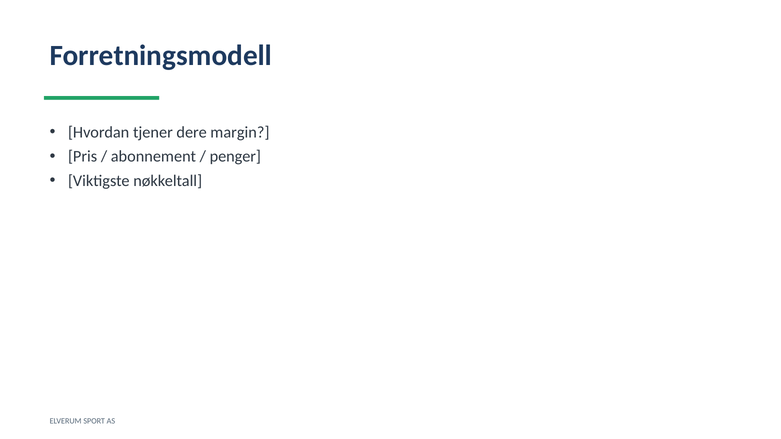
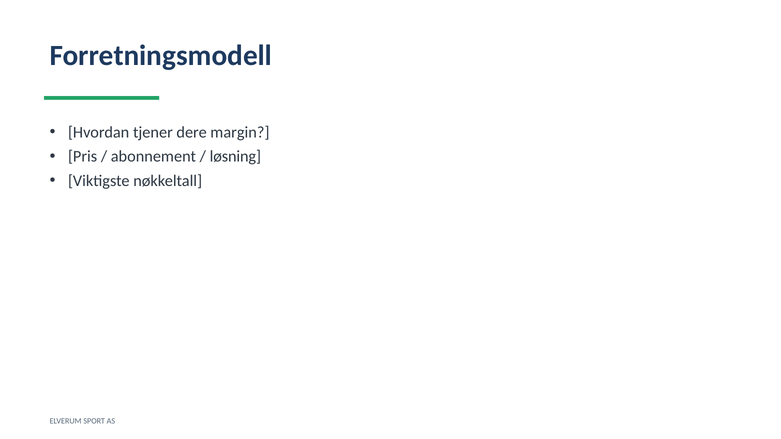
penger: penger -> løsning
